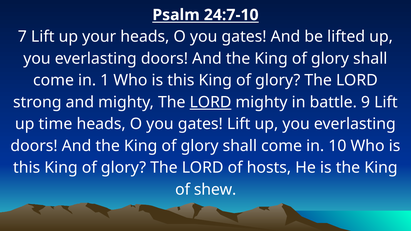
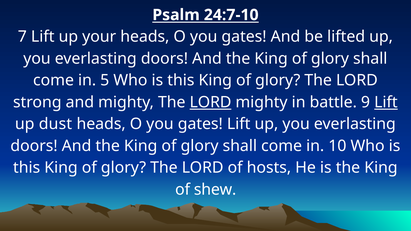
1: 1 -> 5
Lift at (386, 102) underline: none -> present
time: time -> dust
